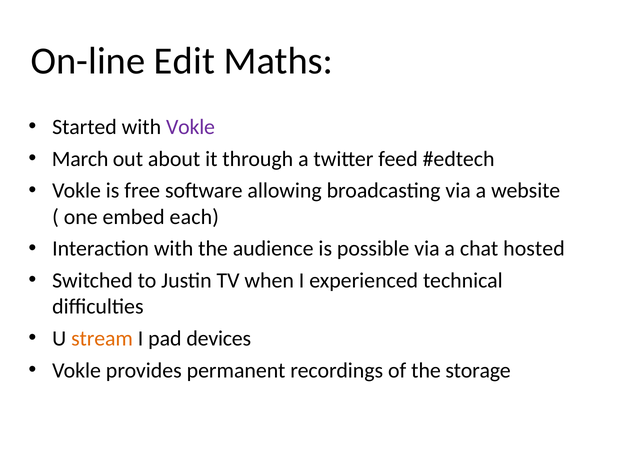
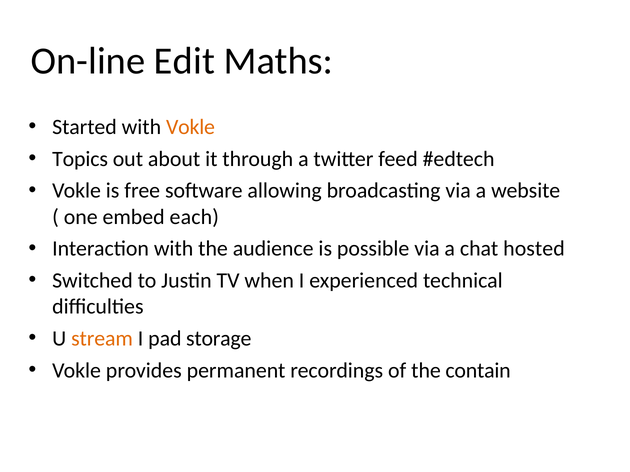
Vokle at (190, 127) colour: purple -> orange
March: March -> Topics
devices: devices -> storage
storage: storage -> contain
